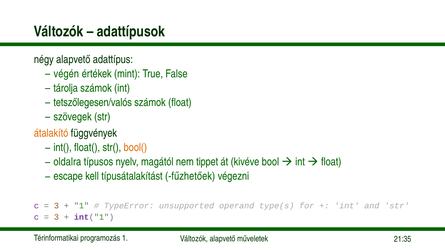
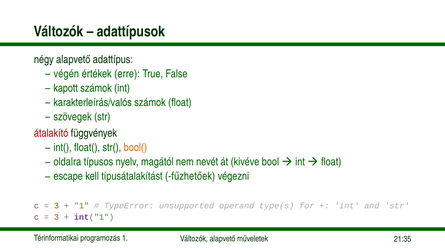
mint: mint -> erre
tárolja: tárolja -> kapott
tetszőlegesen/valós: tetszőlegesen/valós -> karakterleírás/valós
átalakító colour: orange -> red
tippet: tippet -> nevét
